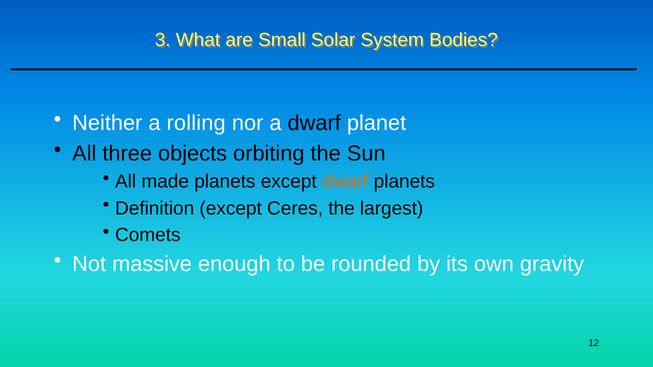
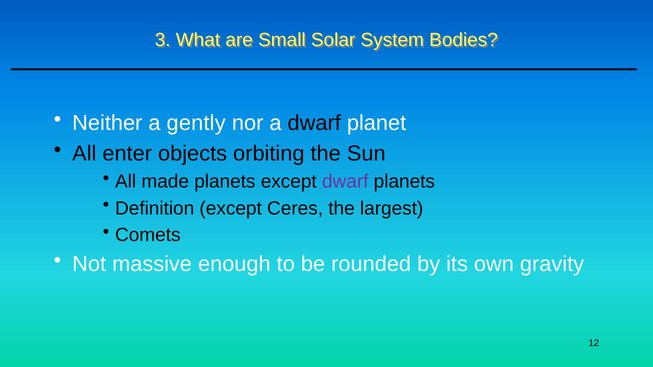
rolling: rolling -> gently
three: three -> enter
dwarf at (345, 182) colour: orange -> purple
